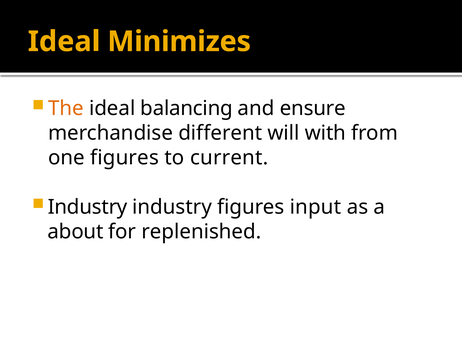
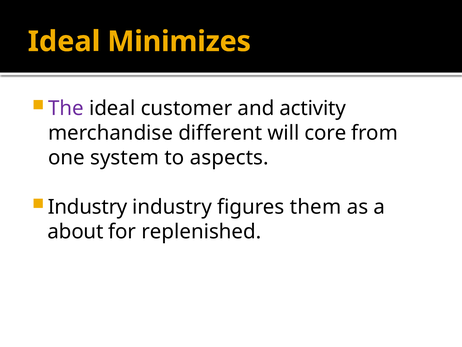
The colour: orange -> purple
balancing: balancing -> customer
ensure: ensure -> activity
with: with -> core
one figures: figures -> system
current: current -> aspects
input: input -> them
